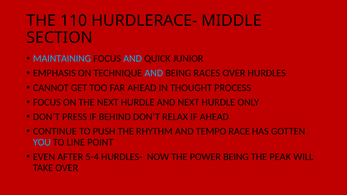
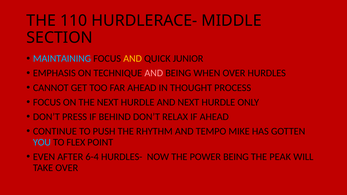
AND at (133, 59) colour: light blue -> yellow
AND at (154, 73) colour: light blue -> pink
RACES: RACES -> WHEN
RACE: RACE -> MIKE
LINE: LINE -> FLEX
5-4: 5-4 -> 6-4
